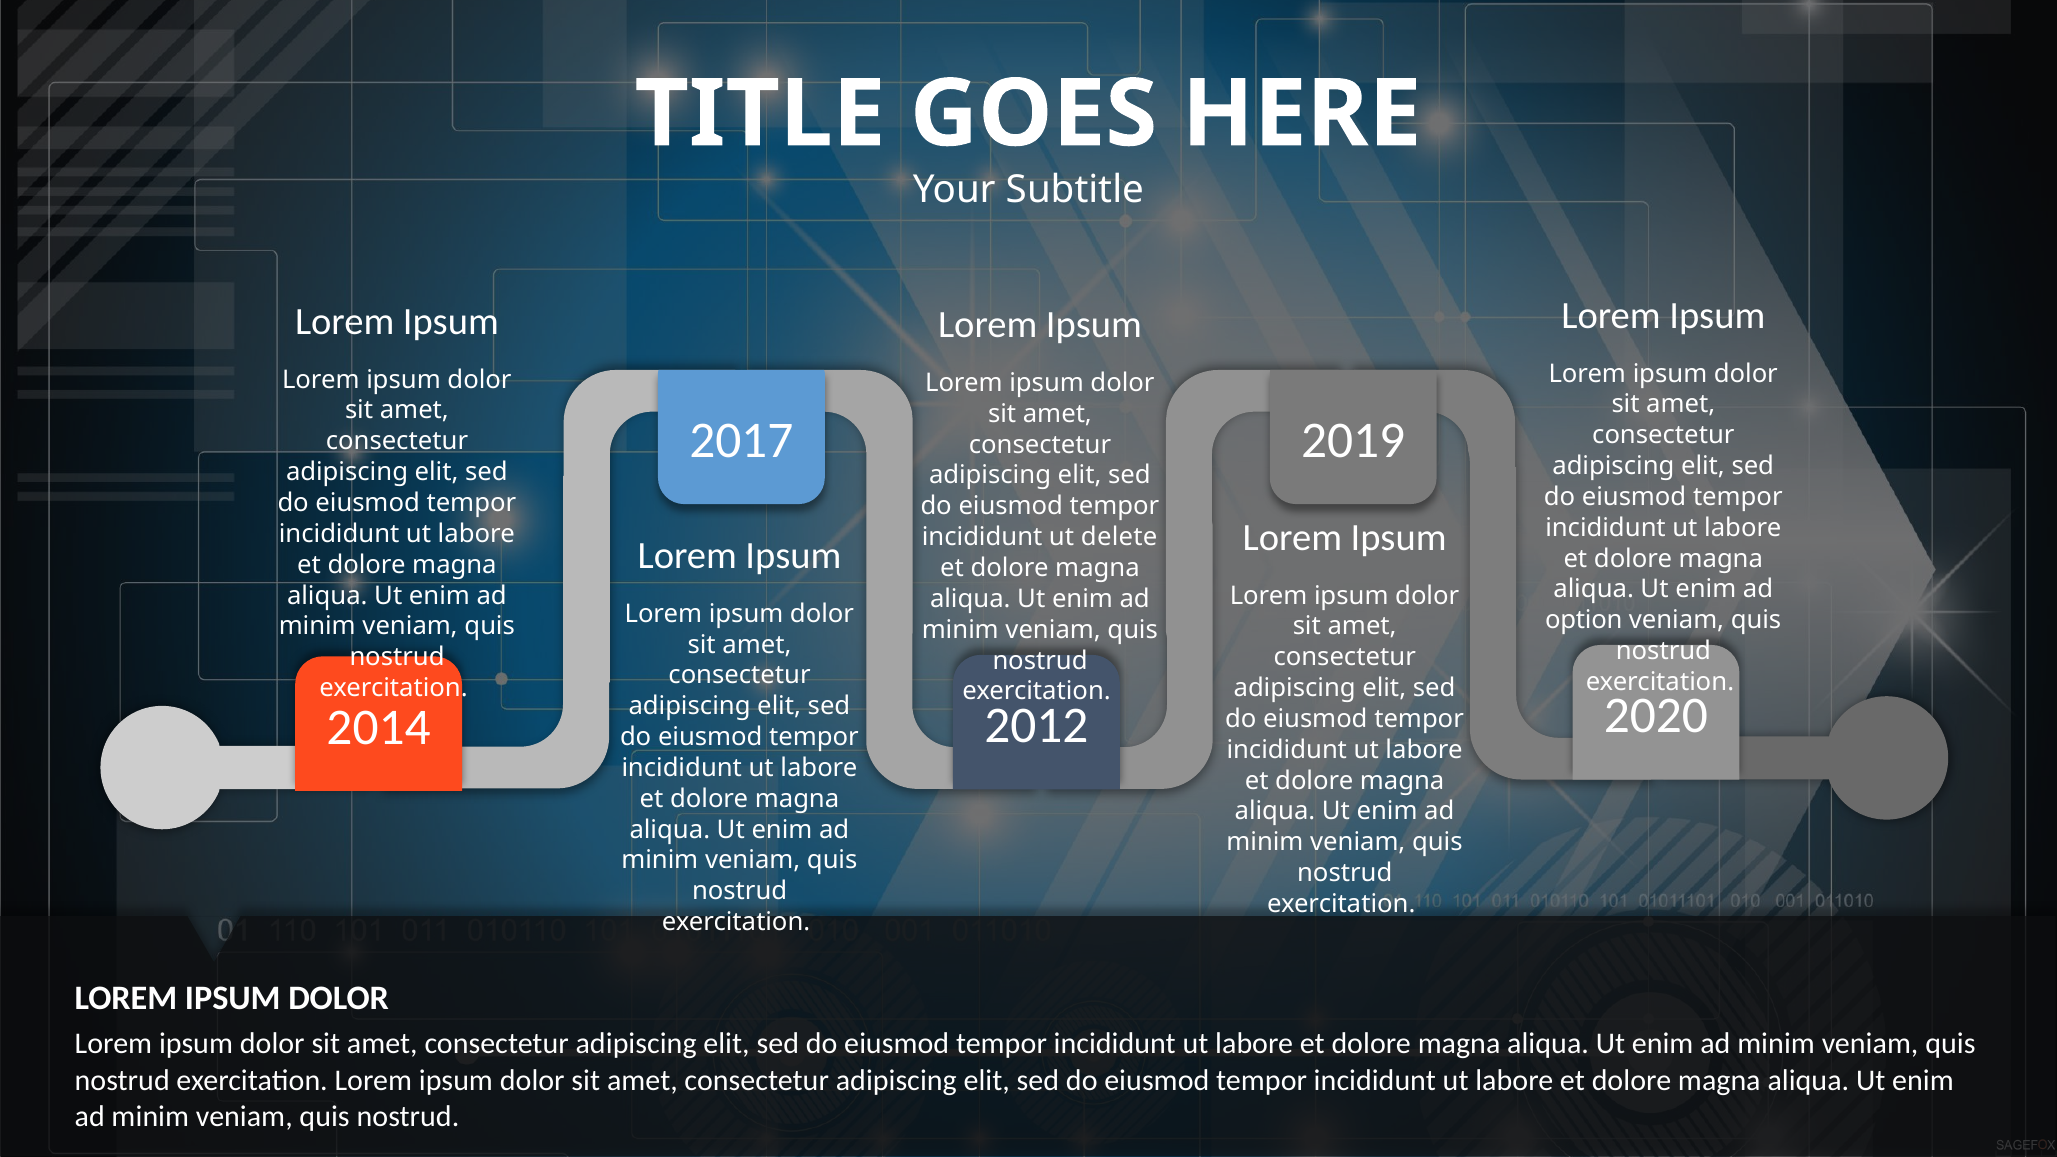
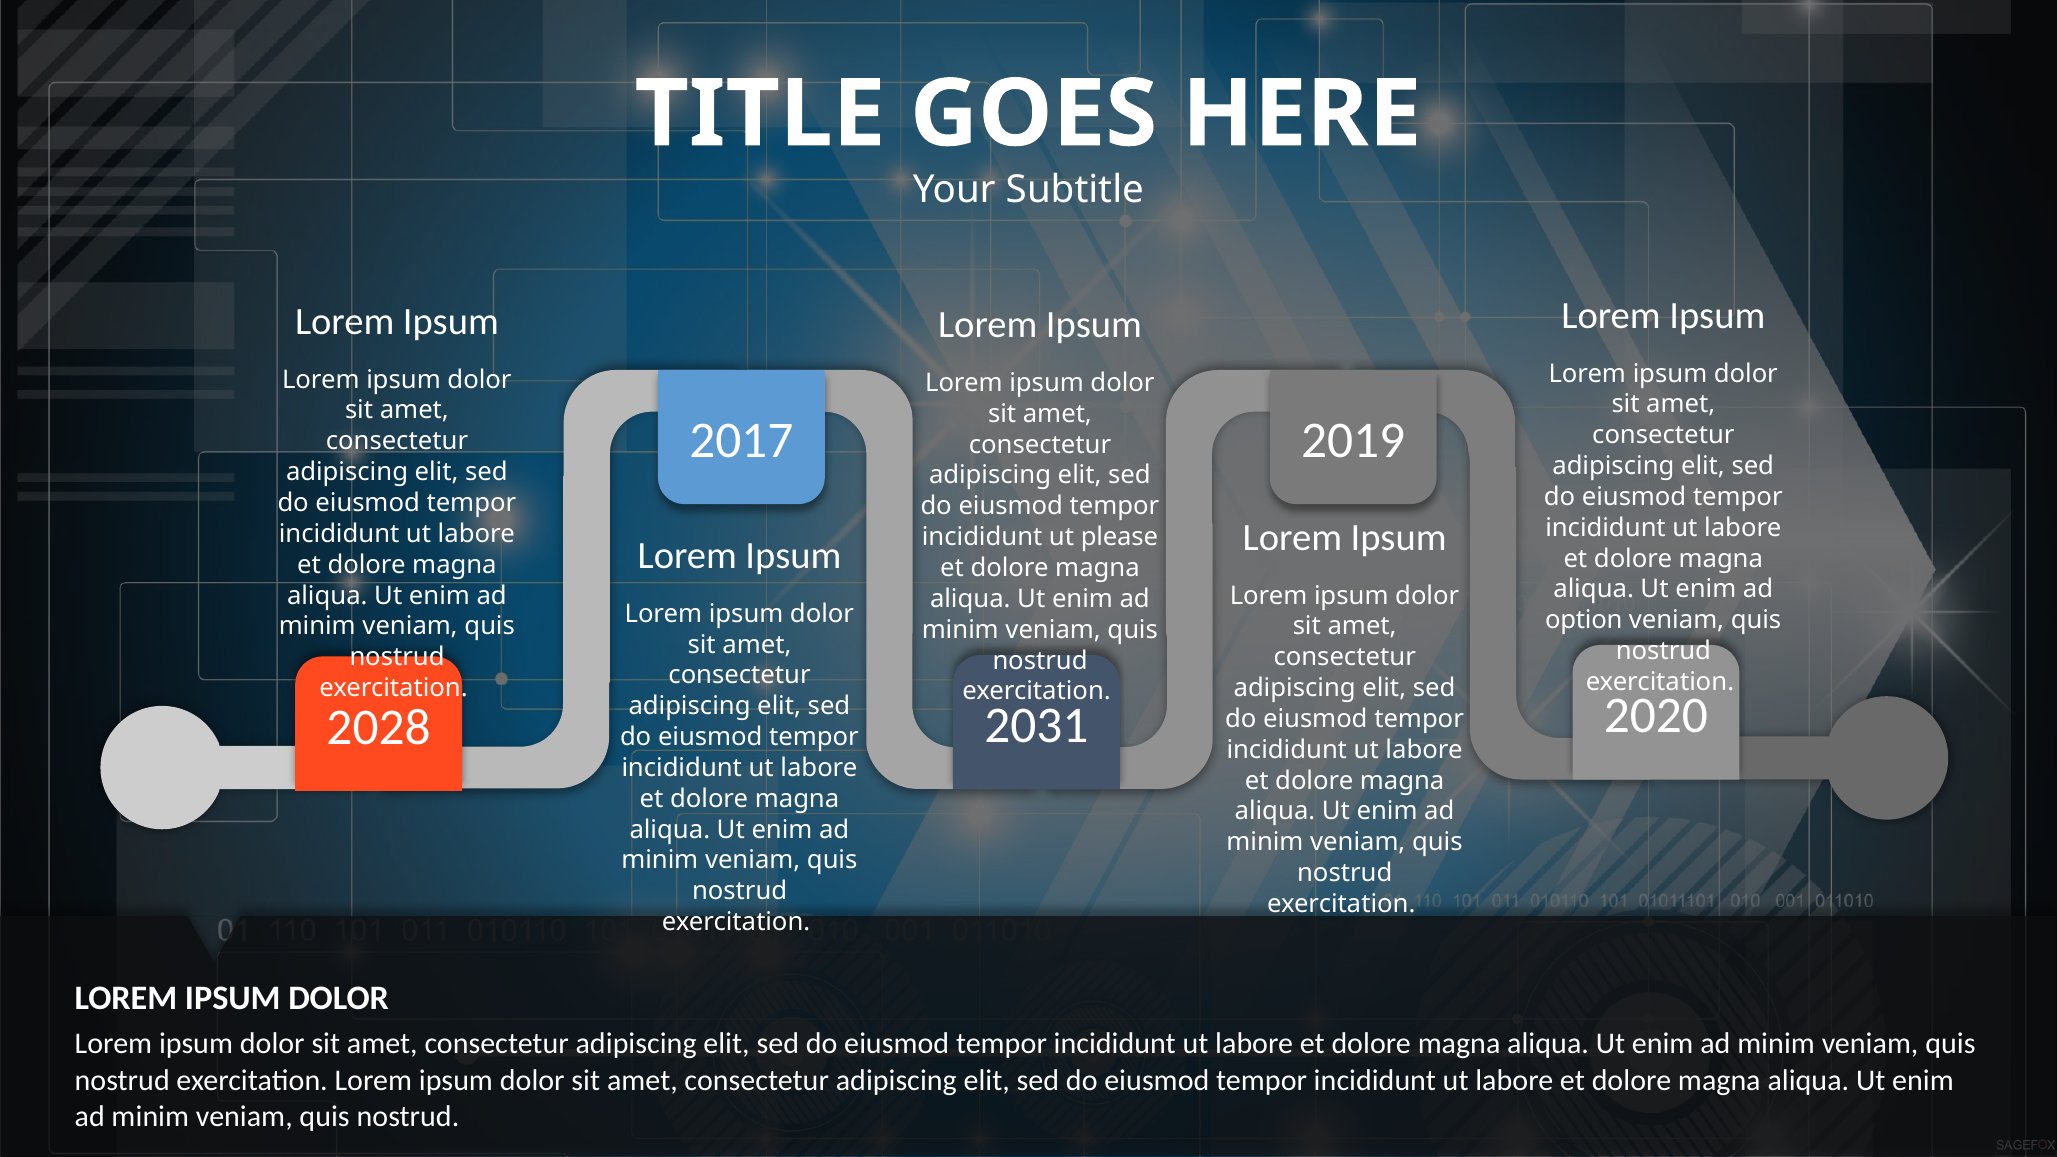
delete: delete -> please
2012: 2012 -> 2031
2014: 2014 -> 2028
